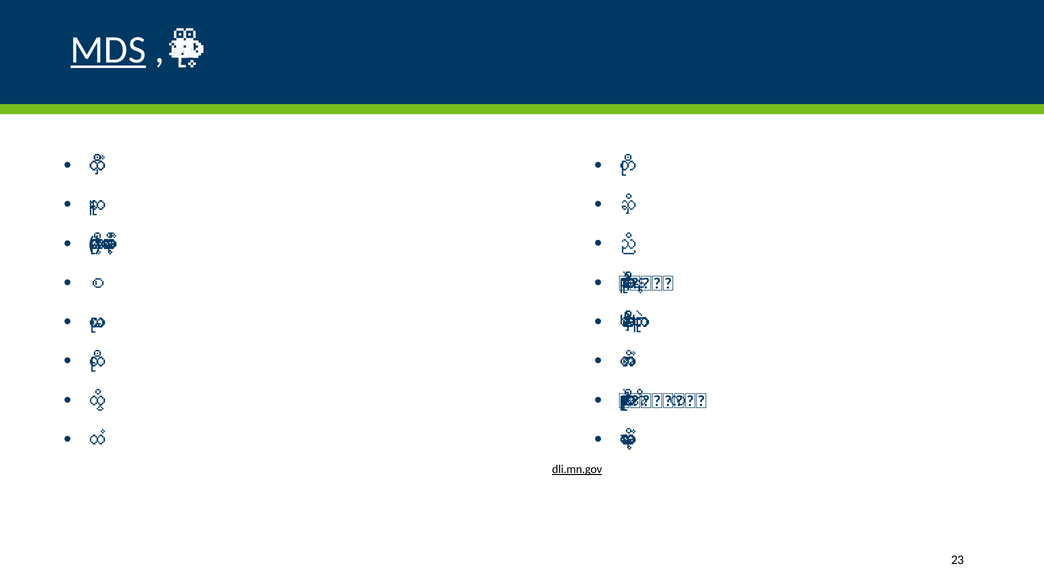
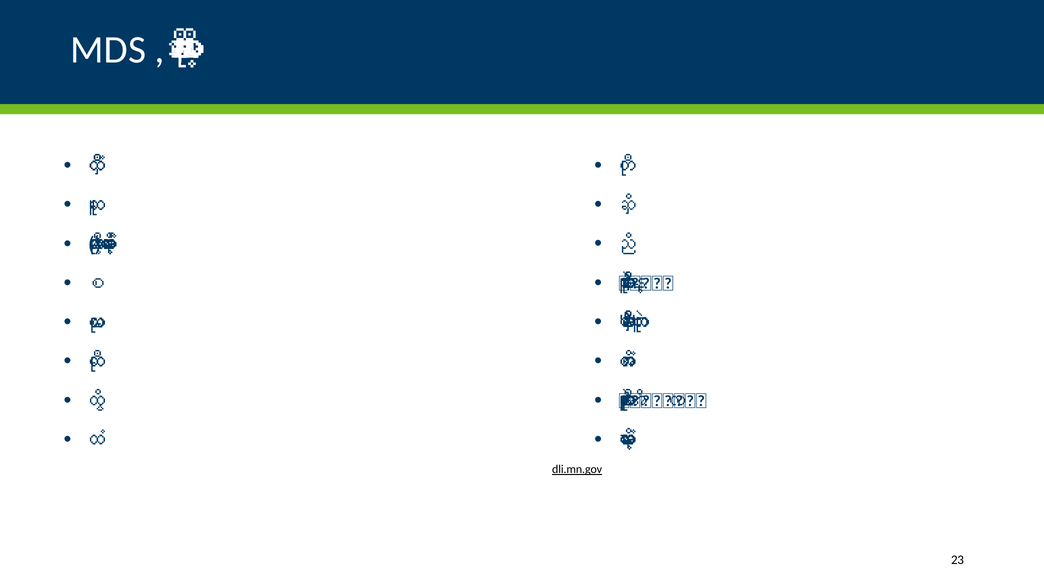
MDS underline: present -> none
